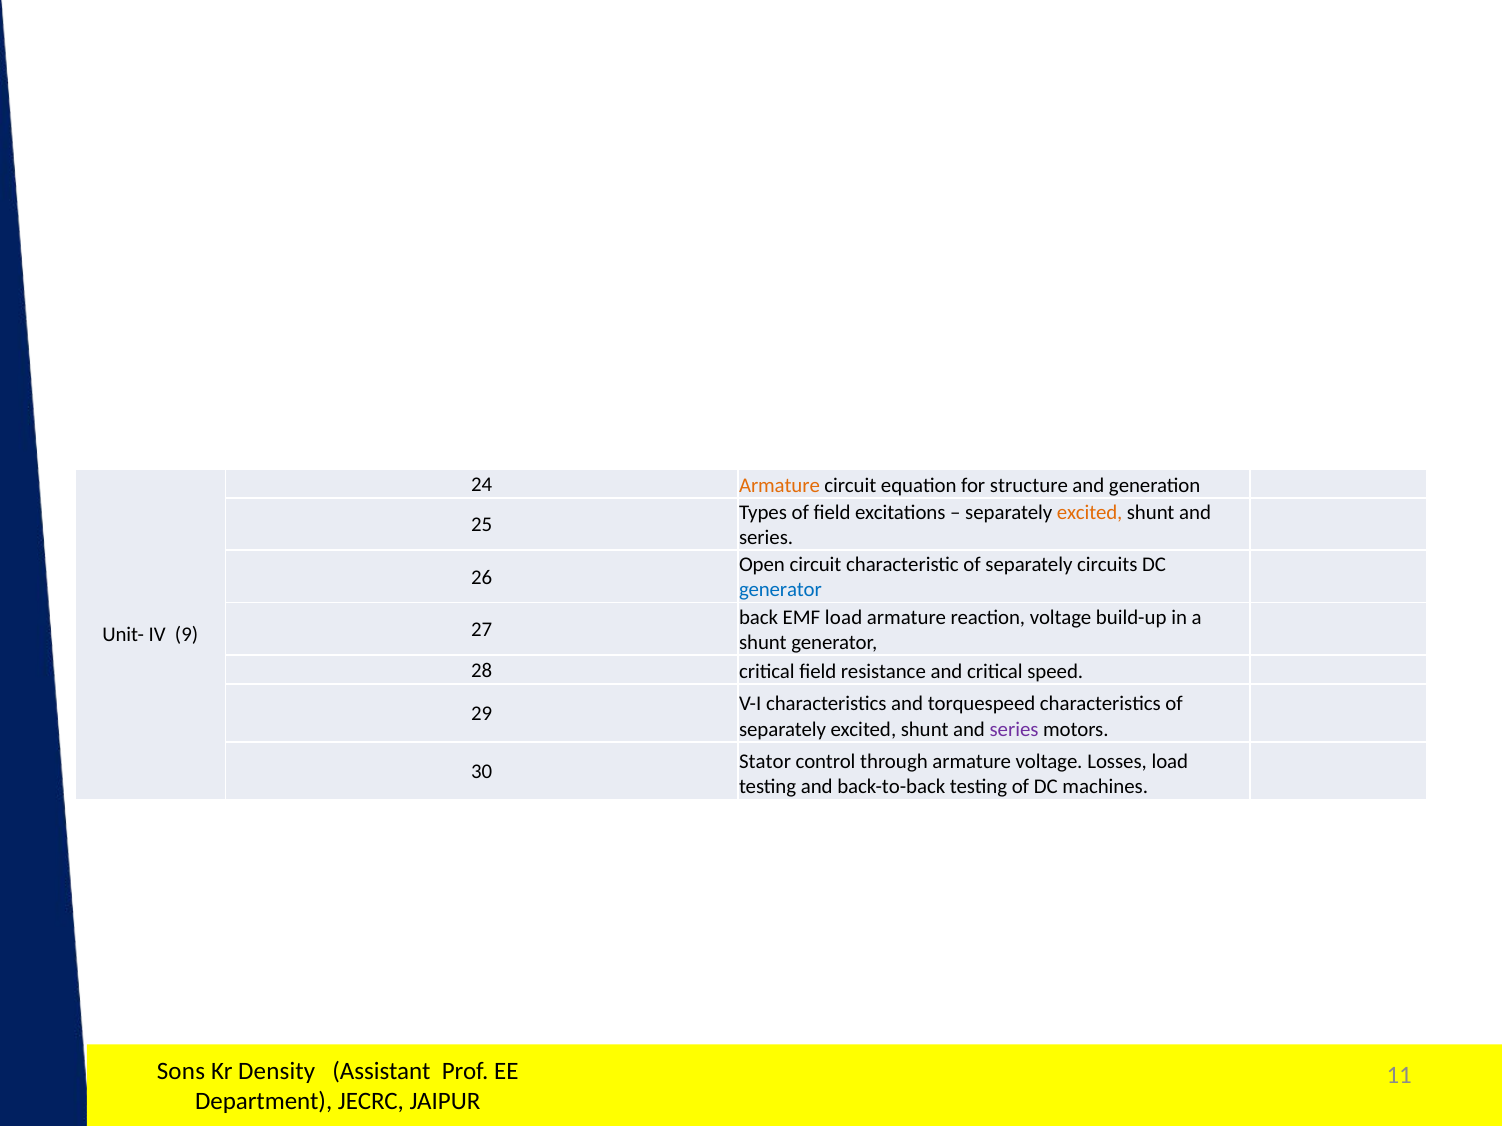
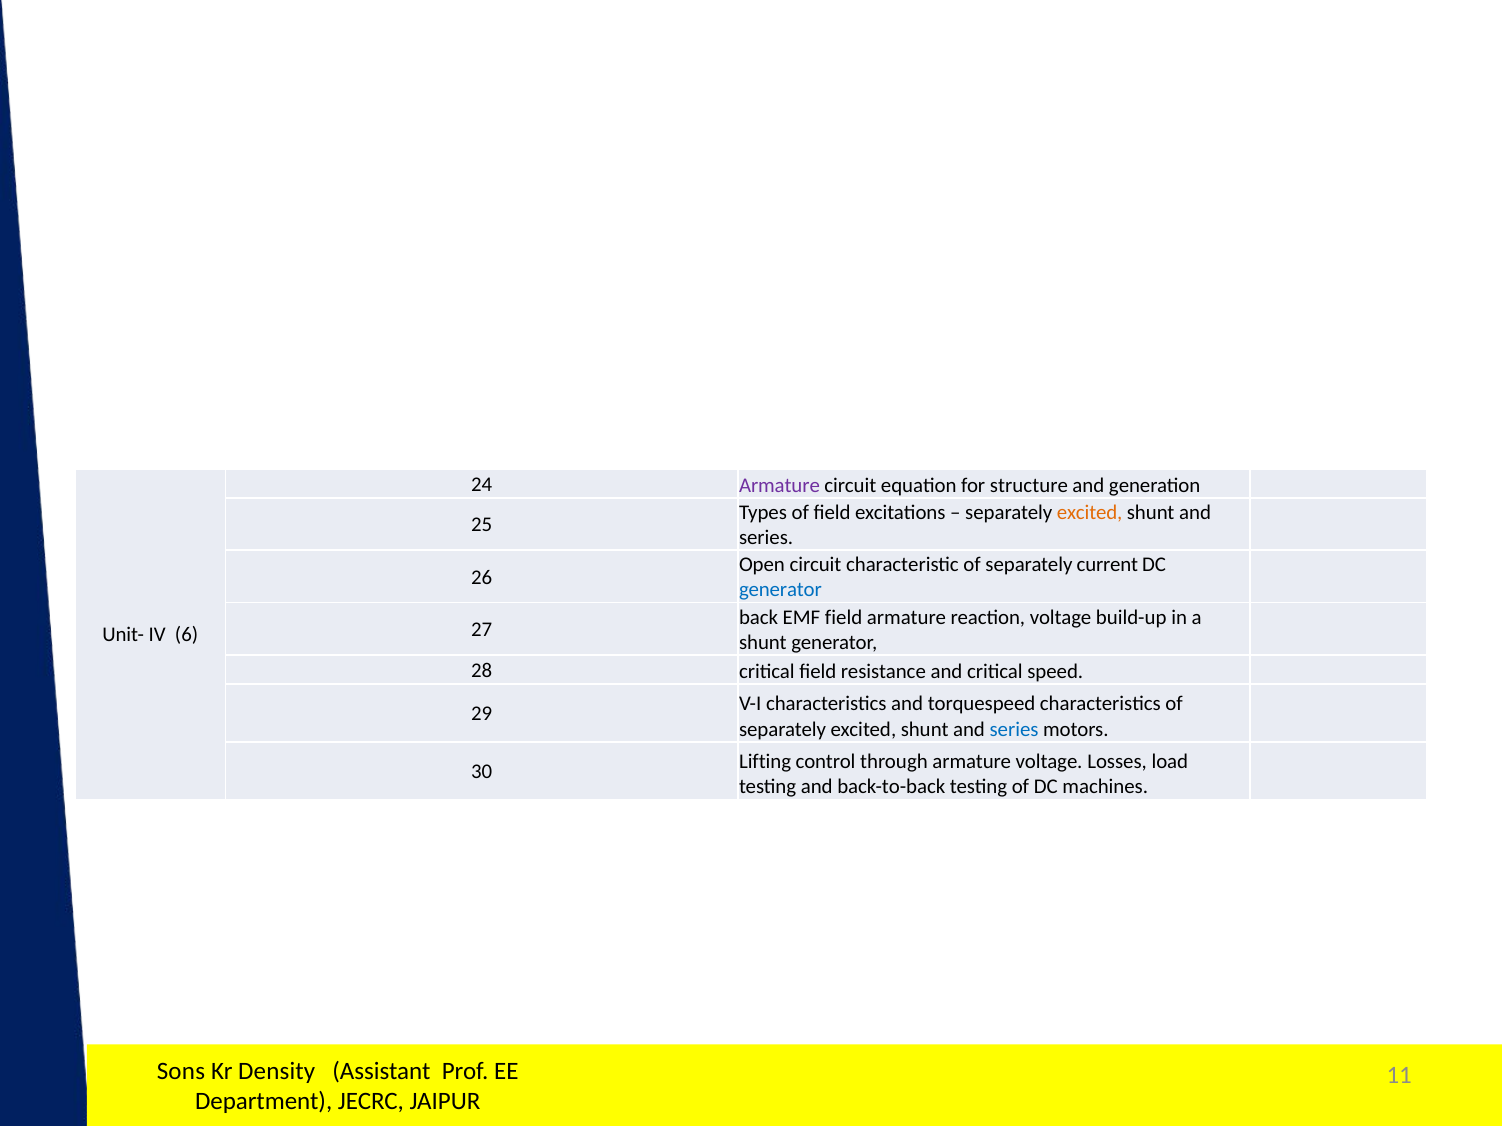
Armature at (779, 486) colour: orange -> purple
circuits: circuits -> current
EMF load: load -> field
9: 9 -> 6
series at (1014, 730) colour: purple -> blue
Stator: Stator -> Lifting
